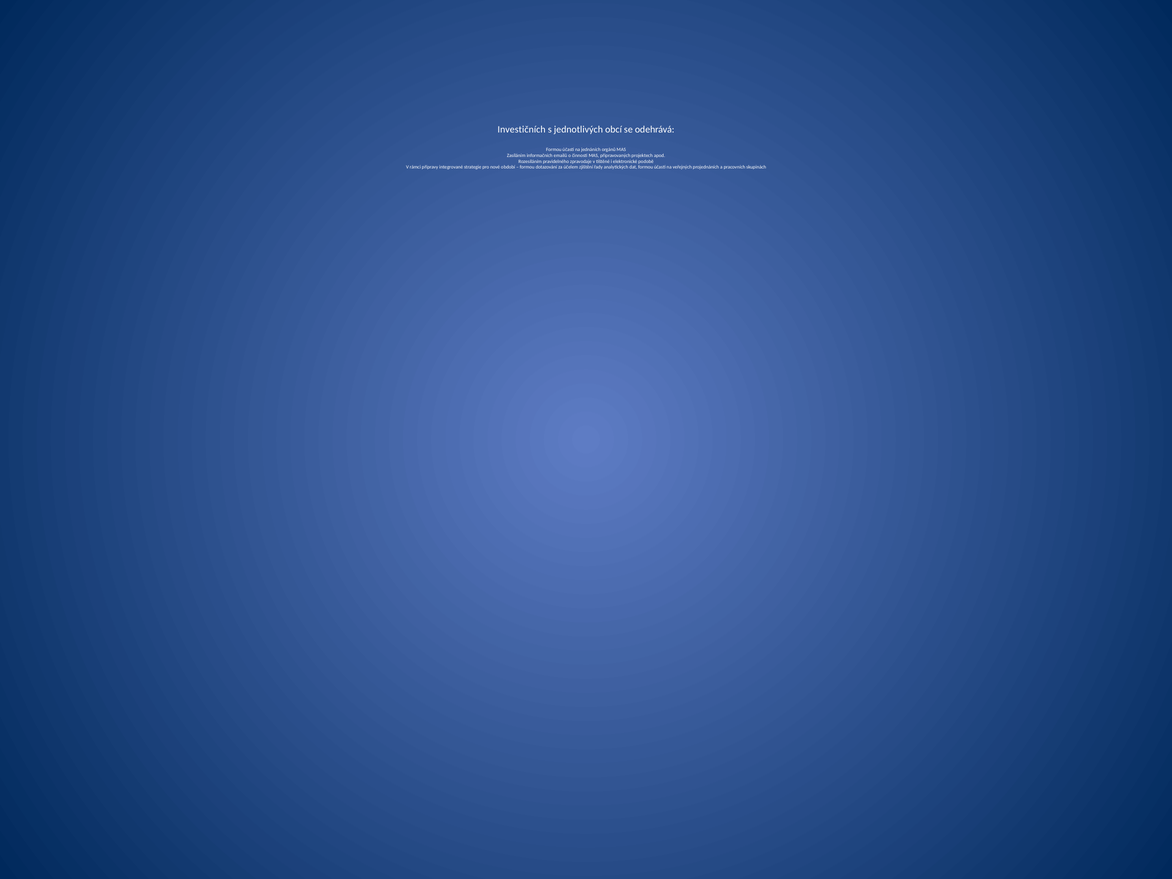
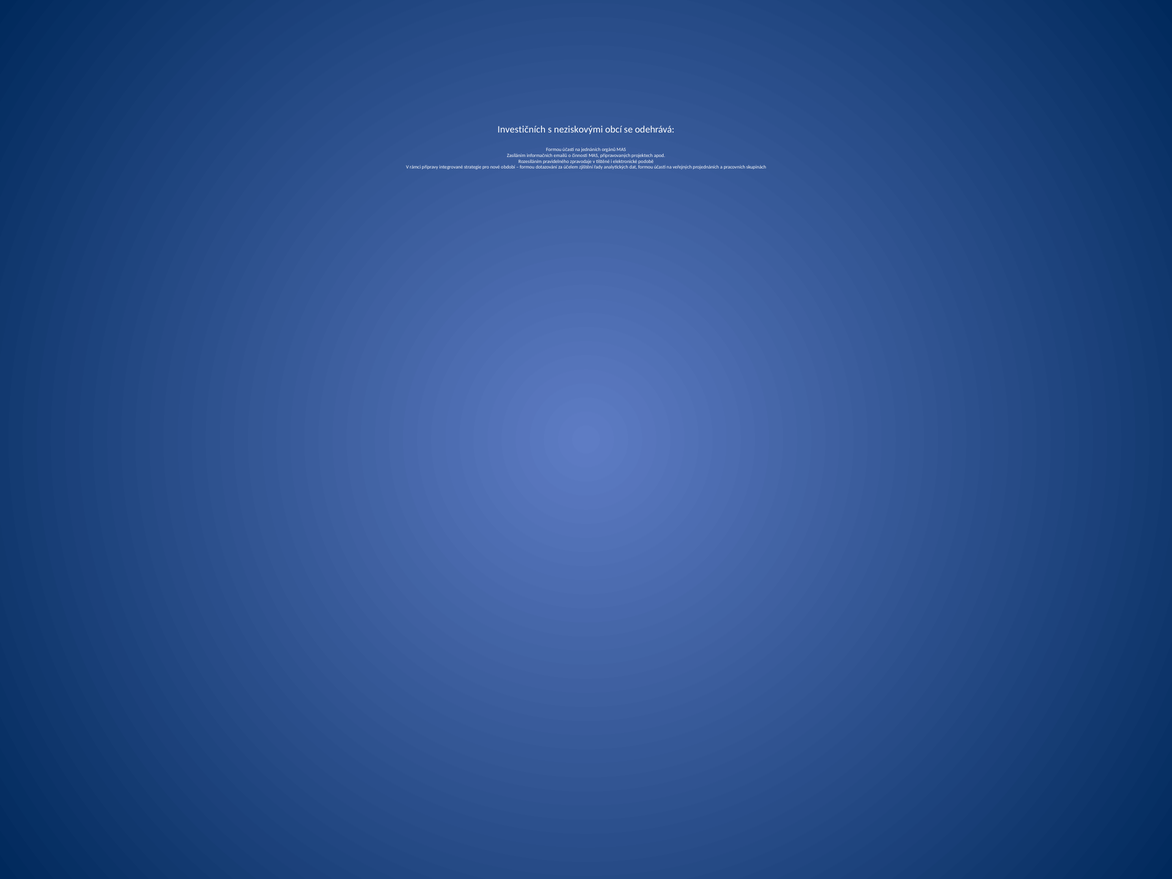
jednotlivých: jednotlivých -> neziskovými
